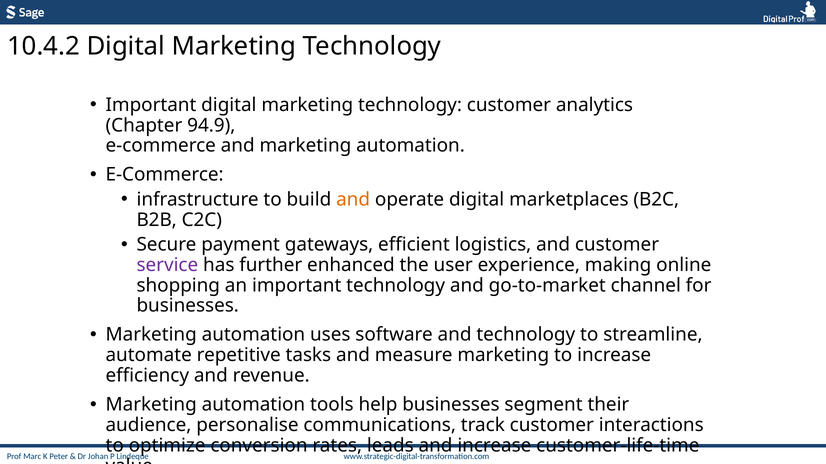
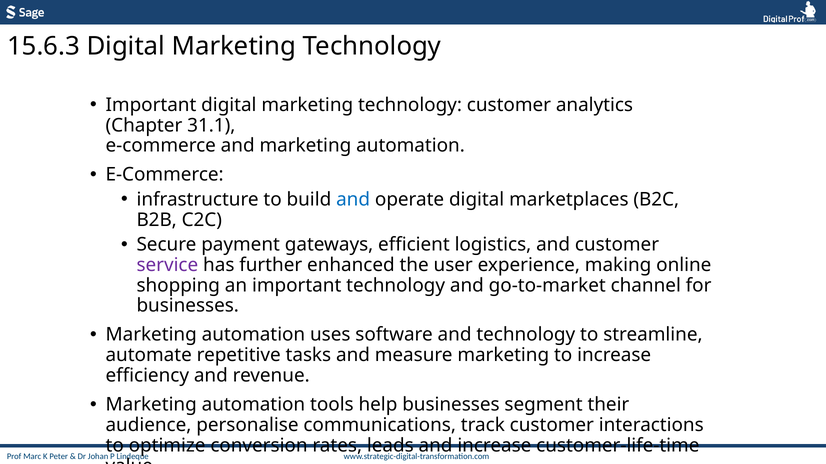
10.4.2: 10.4.2 -> 15.6.3
94.9: 94.9 -> 31.1
and at (353, 200) colour: orange -> blue
